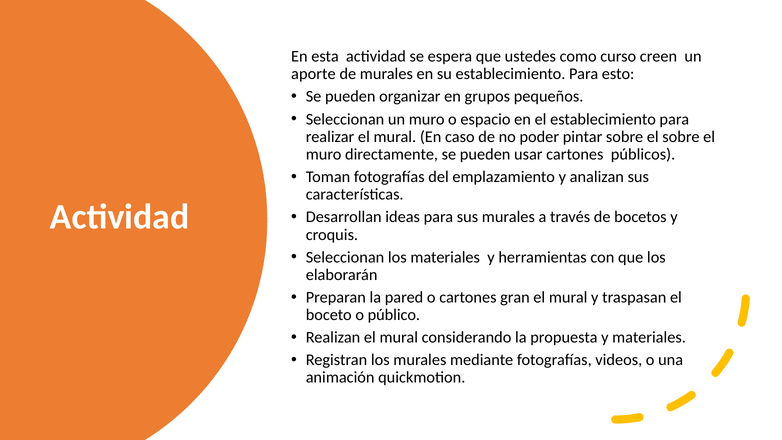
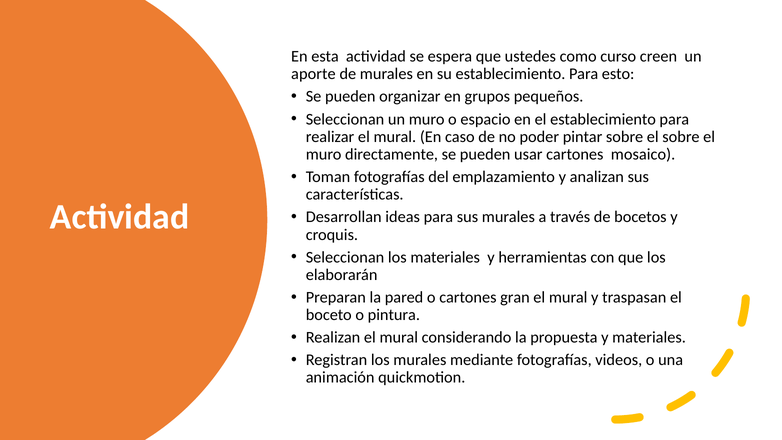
públicos: públicos -> mosaico
público: público -> pintura
